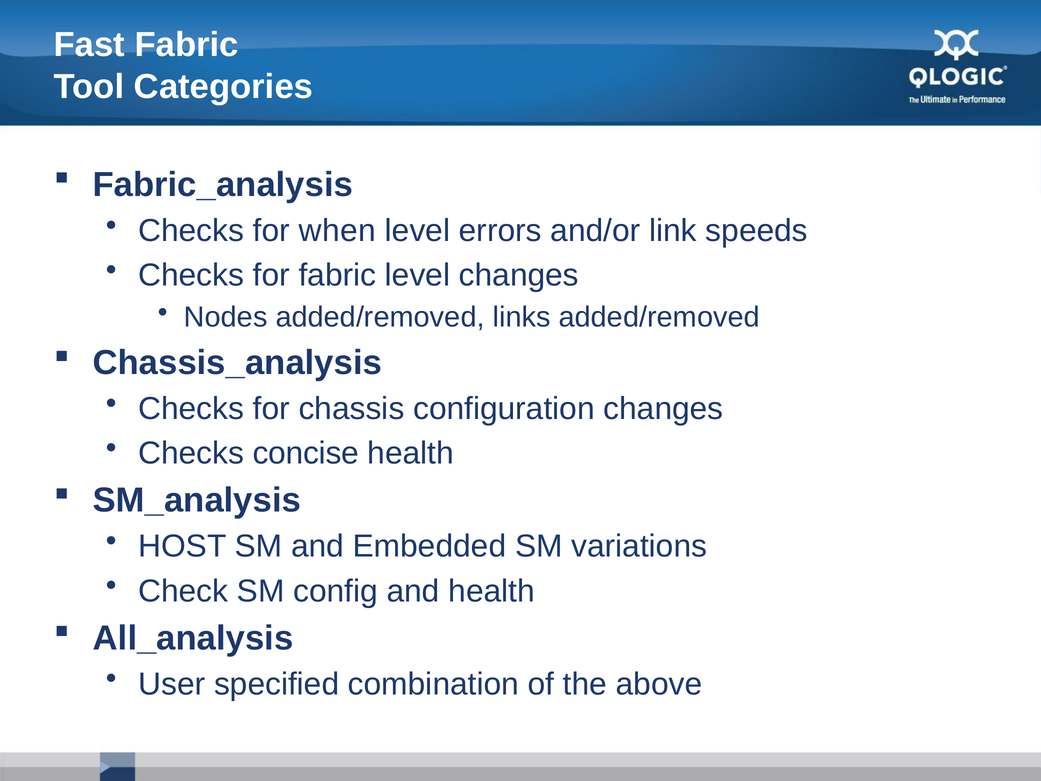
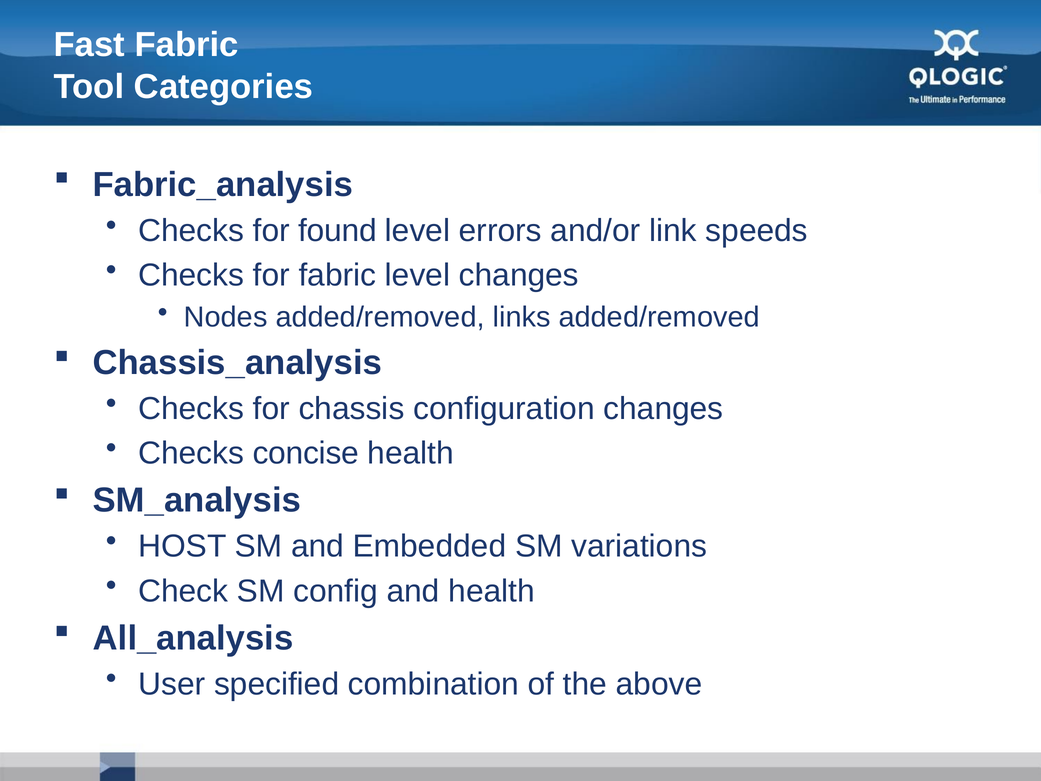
when: when -> found
